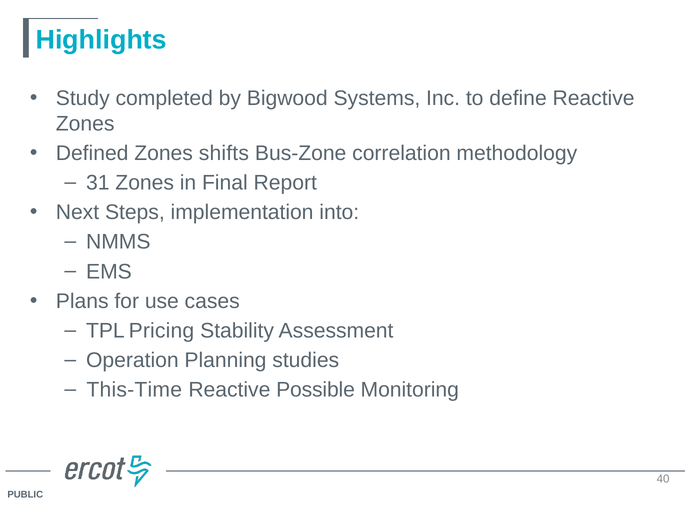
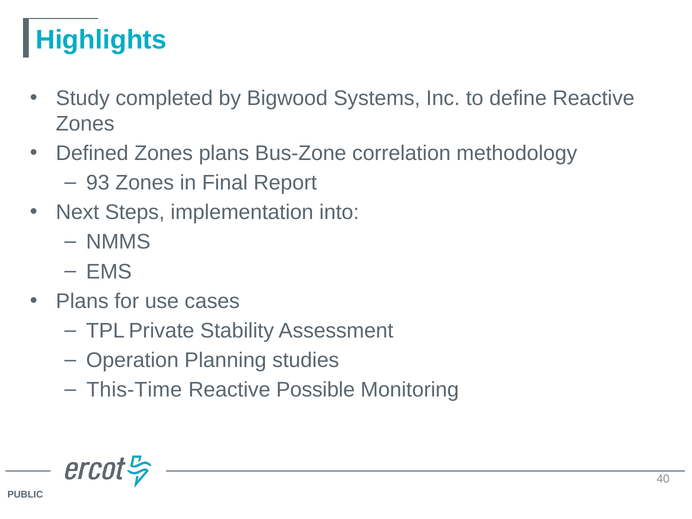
Zones shifts: shifts -> plans
31: 31 -> 93
Pricing: Pricing -> Private
